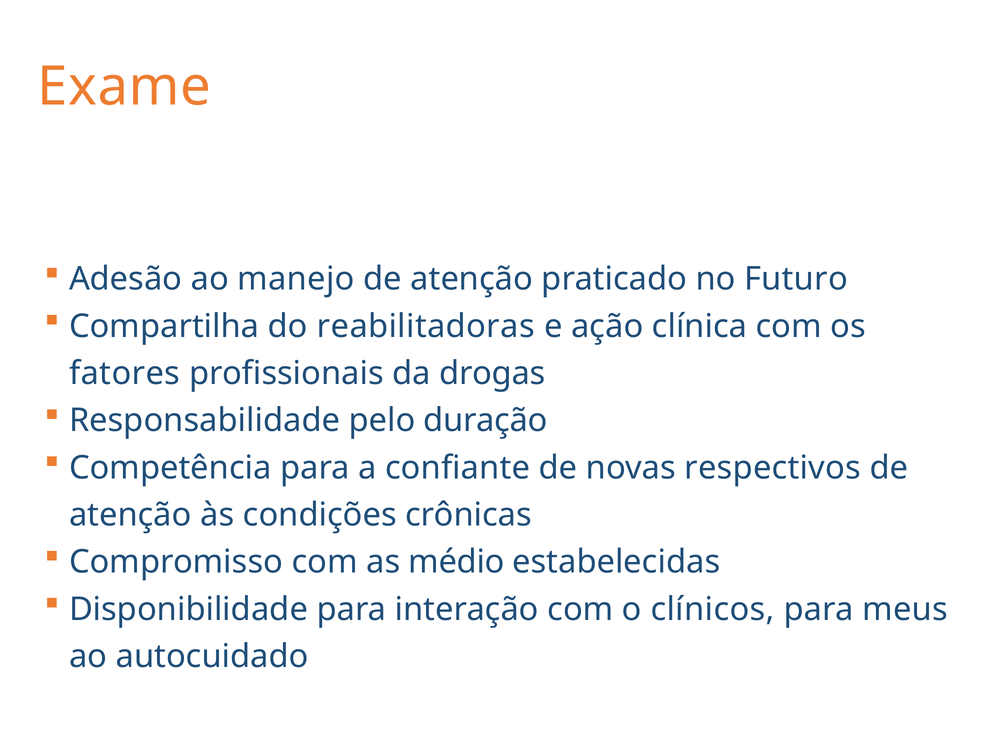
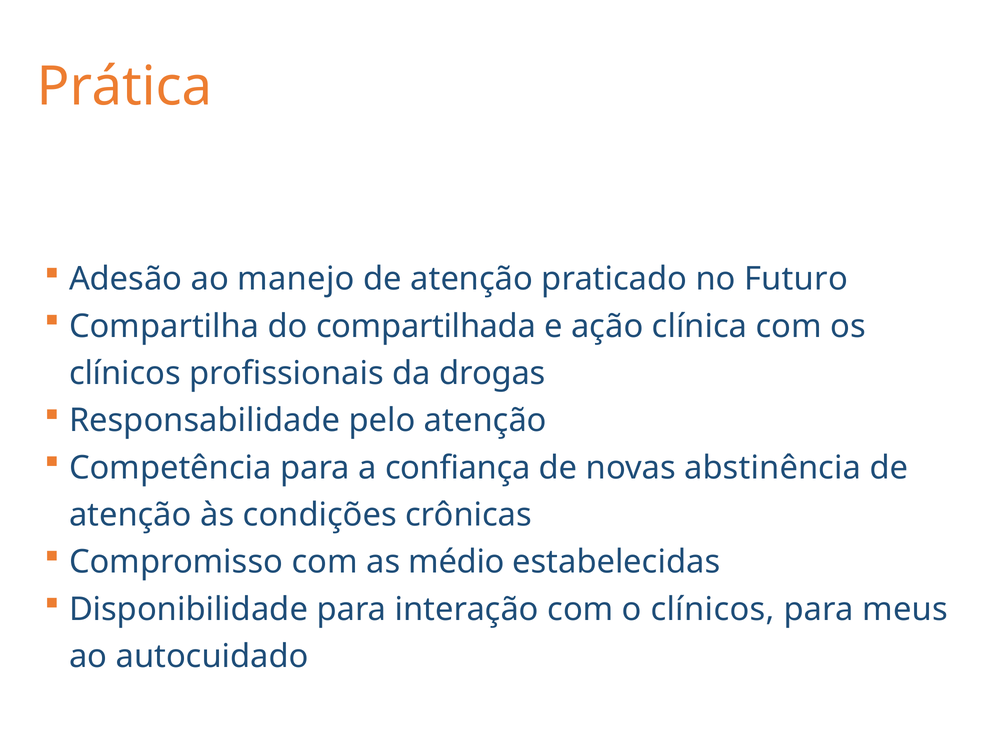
Exame: Exame -> Prática
reabilitadoras: reabilitadoras -> compartilhada
fatores at (125, 373): fatores -> clínicos
pelo duração: duração -> atenção
confiante: confiante -> confiança
respectivos: respectivos -> abstinência
